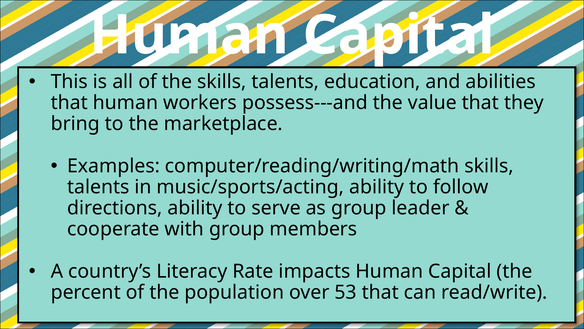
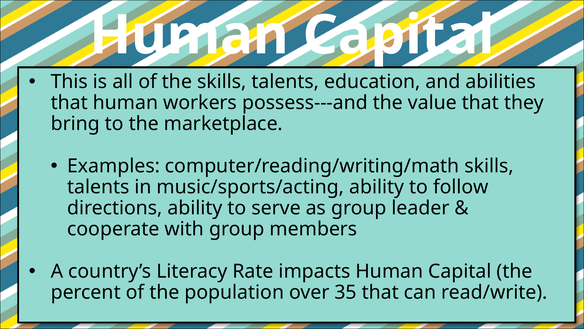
53: 53 -> 35
